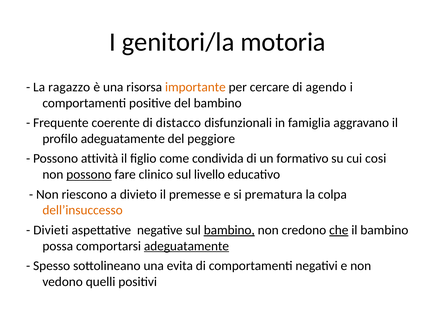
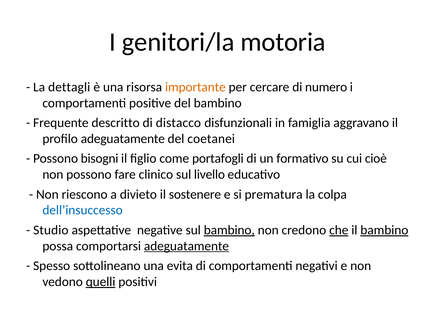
ragazzo: ragazzo -> dettagli
agendo: agendo -> numero
coerente: coerente -> descritto
peggiore: peggiore -> coetanei
attività: attività -> bisogni
condivida: condivida -> portafogli
cosi: cosi -> cioè
possono at (89, 175) underline: present -> none
premesse: premesse -> sostenere
dell’insuccesso colour: orange -> blue
Divieti: Divieti -> Studio
bambino at (384, 230) underline: none -> present
quelli underline: none -> present
